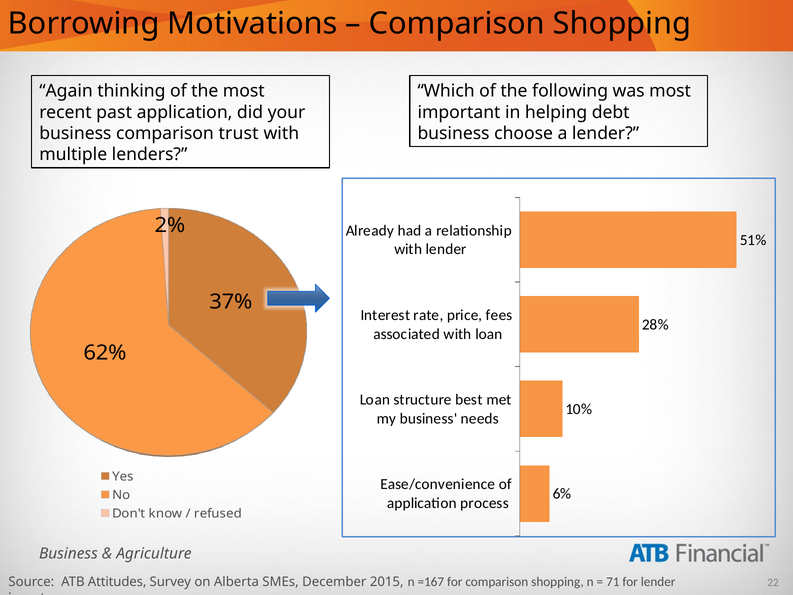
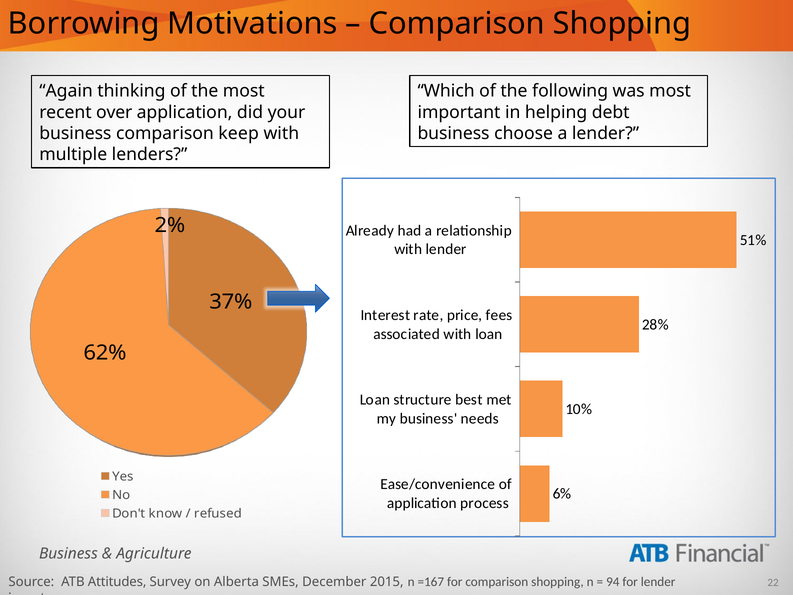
past: past -> over
trust: trust -> keep
71: 71 -> 94
